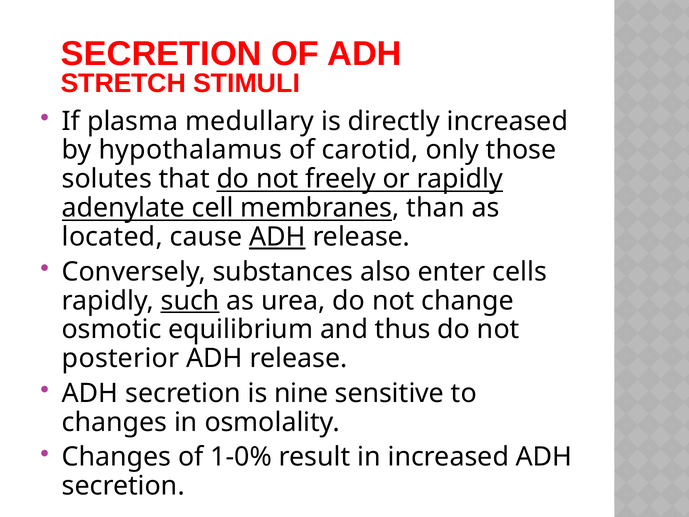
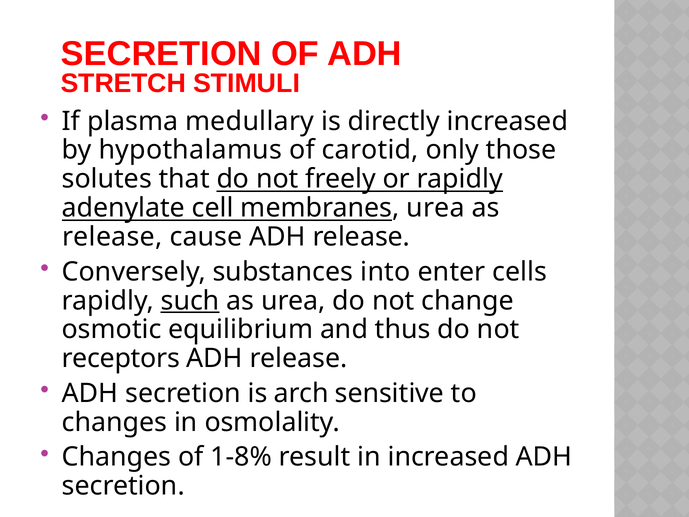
membranes than: than -> urea
located at (112, 237): located -> release
ADH at (277, 237) underline: present -> none
also: also -> into
posterior: posterior -> receptors
nine: nine -> arch
1-0%: 1-0% -> 1-8%
